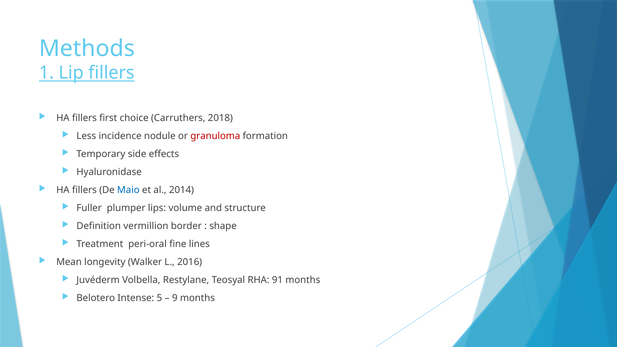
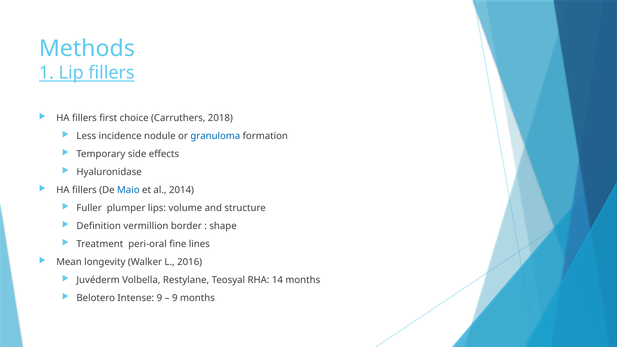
granuloma colour: red -> blue
91: 91 -> 14
Intense 5: 5 -> 9
